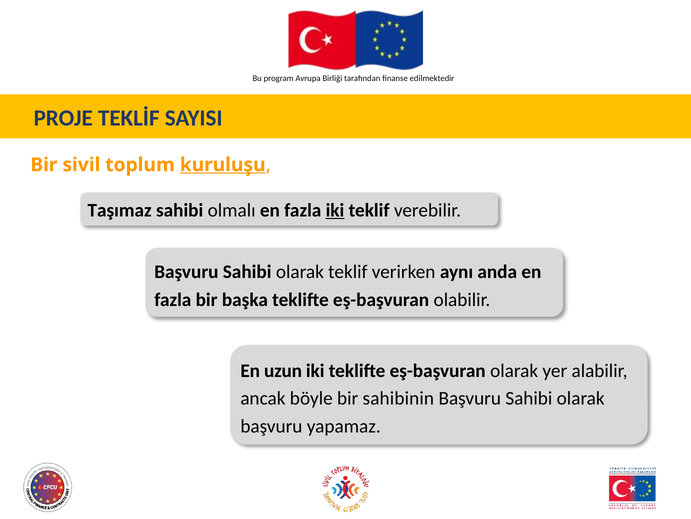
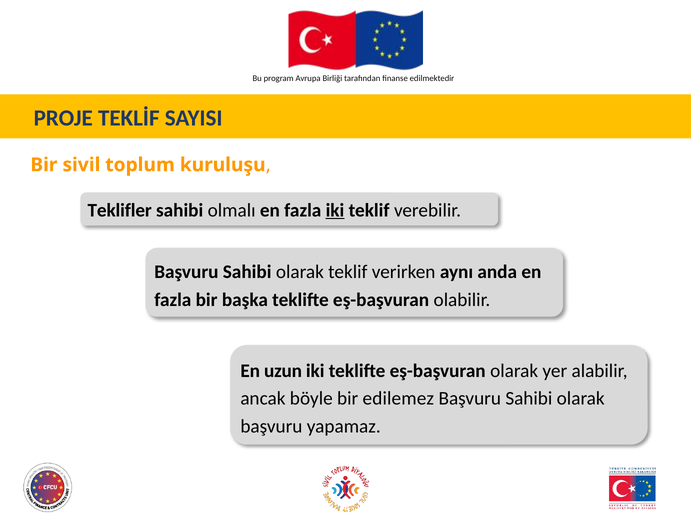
kuruluşu underline: present -> none
Taşımaz: Taşımaz -> Teklifler
sahibinin: sahibinin -> edilemez
